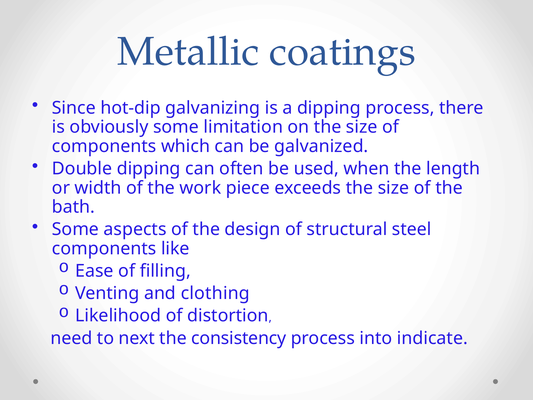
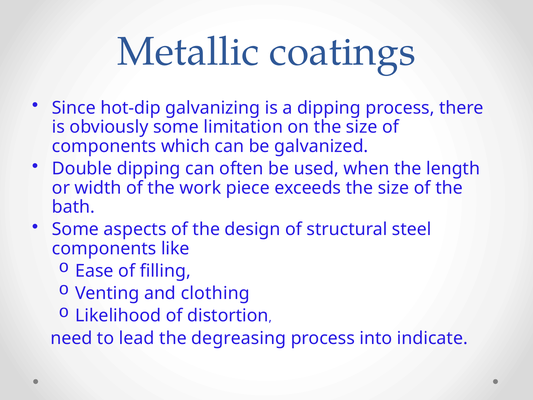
next: next -> lead
consistency: consistency -> degreasing
